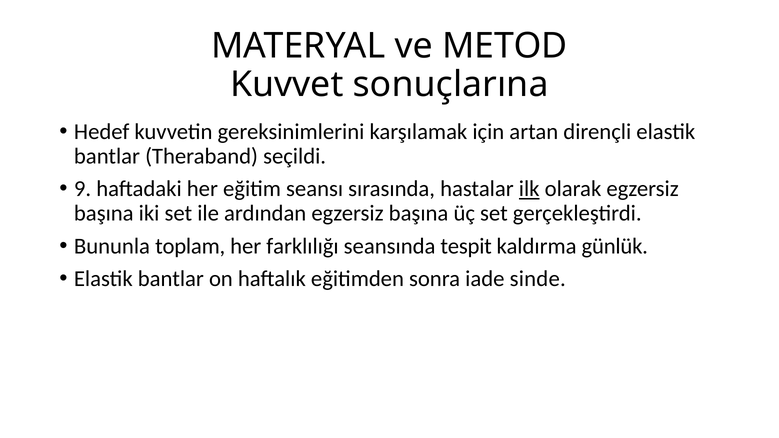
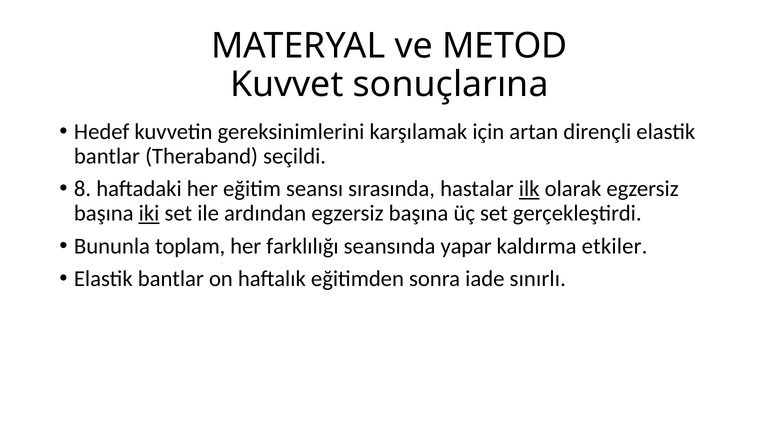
9: 9 -> 8
iki underline: none -> present
tespit: tespit -> yapar
günlük: günlük -> etkiler
sinde: sinde -> sınırlı
